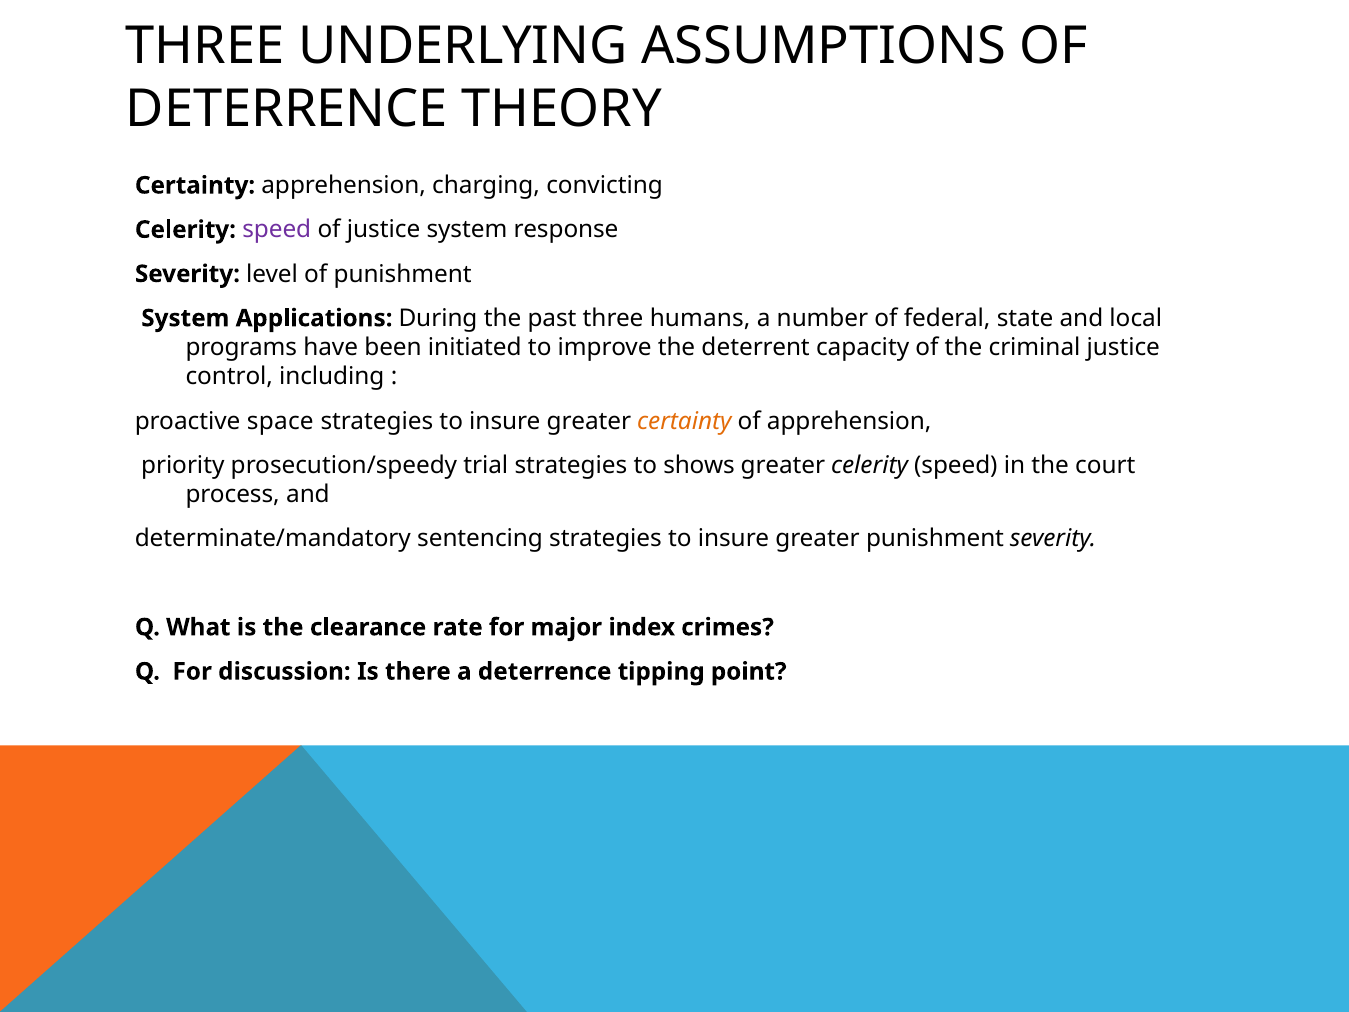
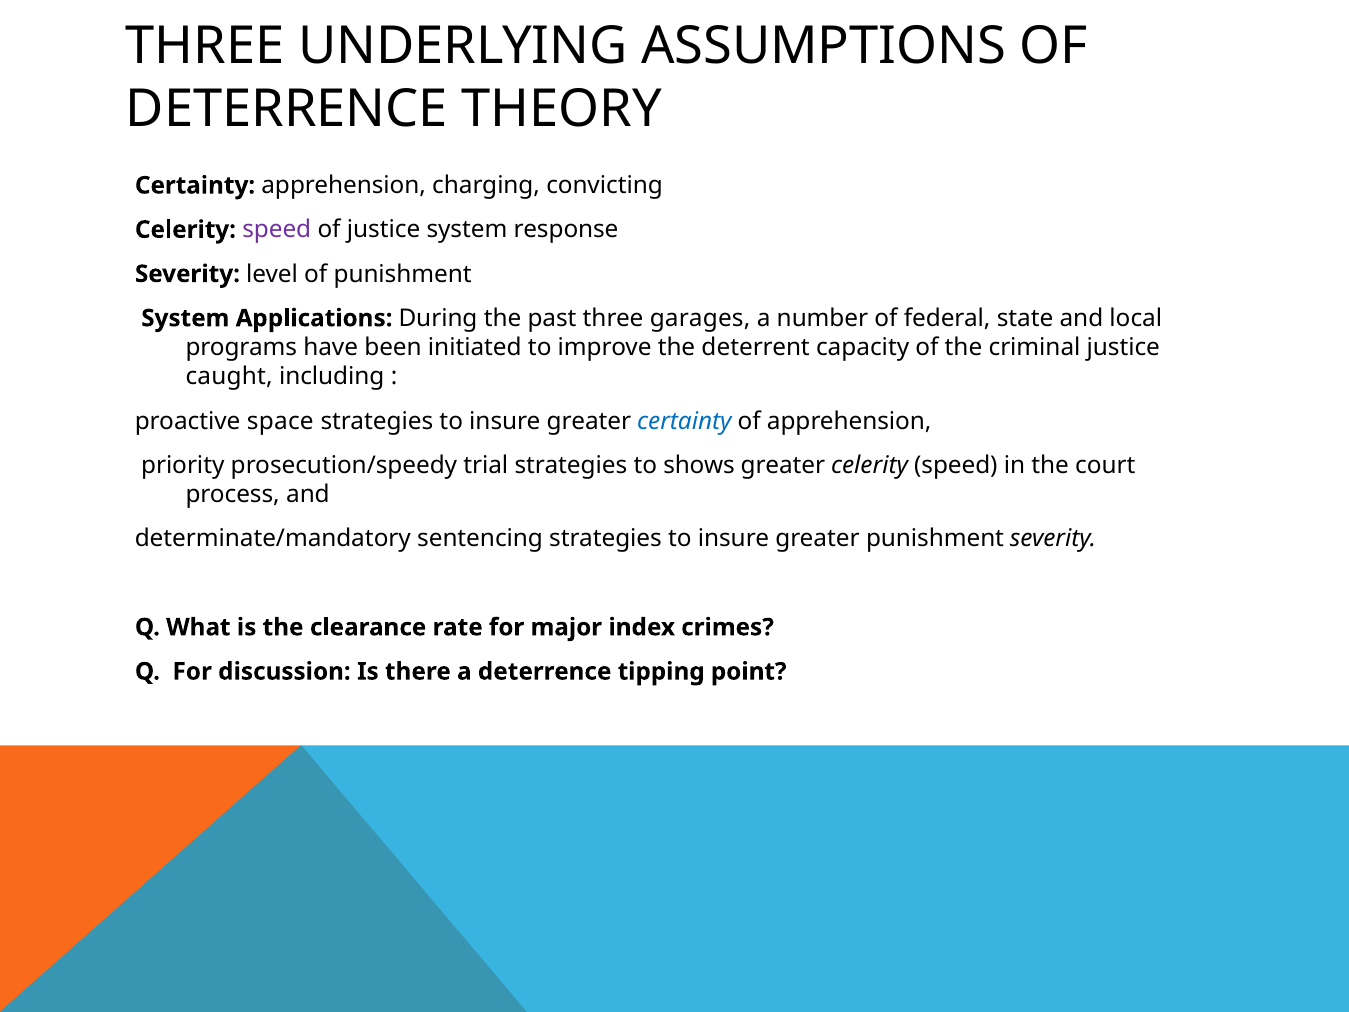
humans: humans -> garages
control: control -> caught
certainty at (684, 421) colour: orange -> blue
